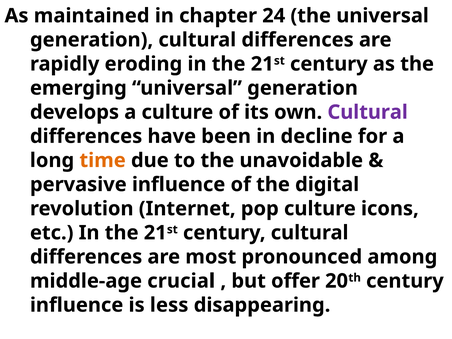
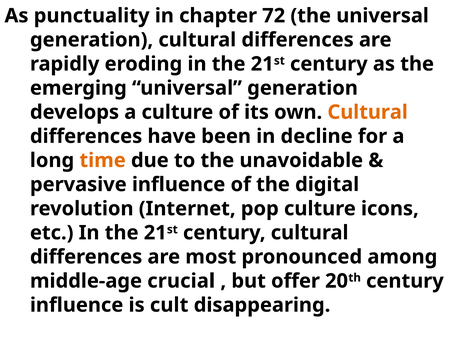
maintained: maintained -> punctuality
24: 24 -> 72
Cultural at (368, 112) colour: purple -> orange
less: less -> cult
